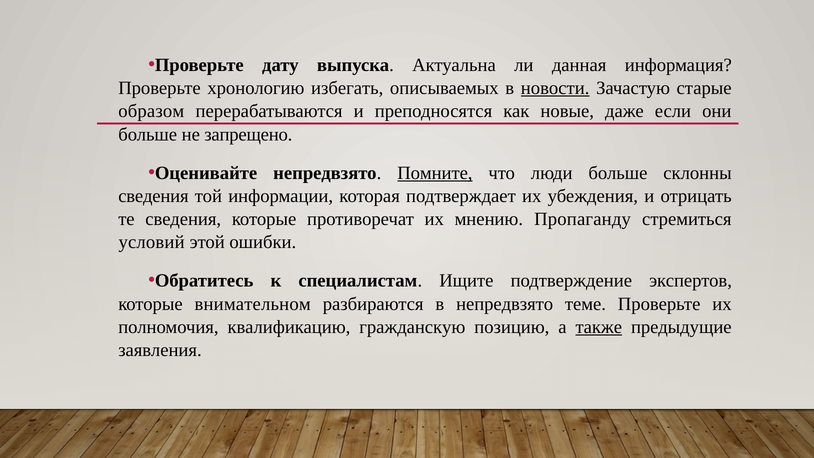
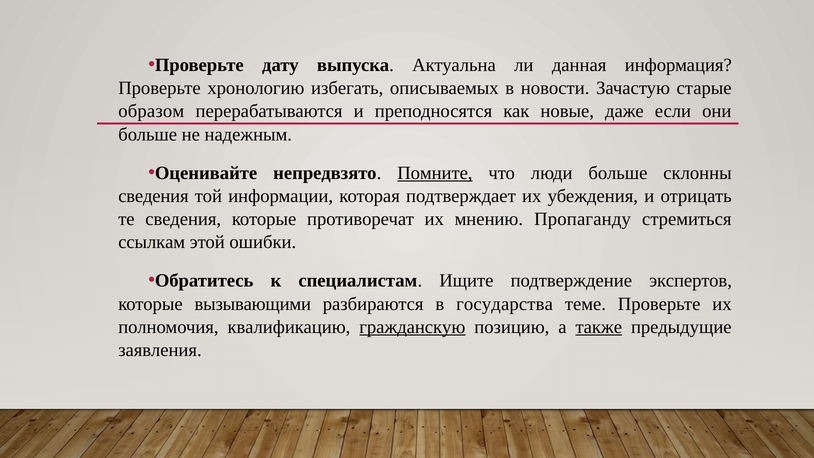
новости underline: present -> none
запрещено: запрещено -> надежным
условий: условий -> ссылкам
внимательном: внимательном -> вызывающими
в непредвзято: непредвзято -> государства
гражданскую underline: none -> present
